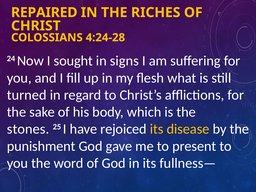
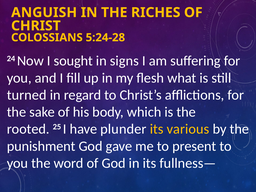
REPAIRED: REPAIRED -> ANGUISH
4:24-28: 4:24-28 -> 5:24-28
stones: stones -> rooted
rejoiced: rejoiced -> plunder
disease: disease -> various
